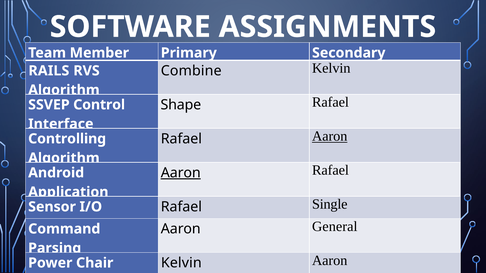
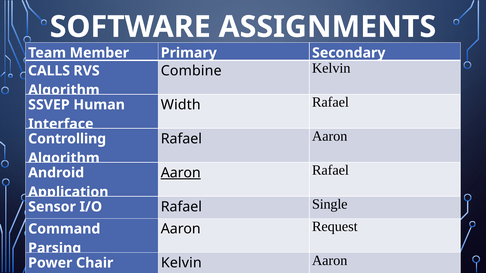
RAILS: RAILS -> CALLS
Shape: Shape -> Width
Control: Control -> Human
Aaron at (330, 136) underline: present -> none
General: General -> Request
